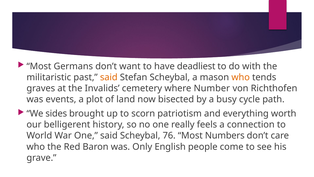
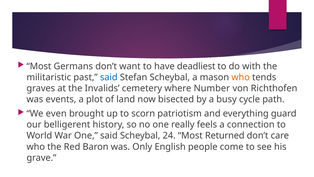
said at (109, 77) colour: orange -> blue
sides: sides -> even
worth: worth -> guard
76: 76 -> 24
Numbers: Numbers -> Returned
